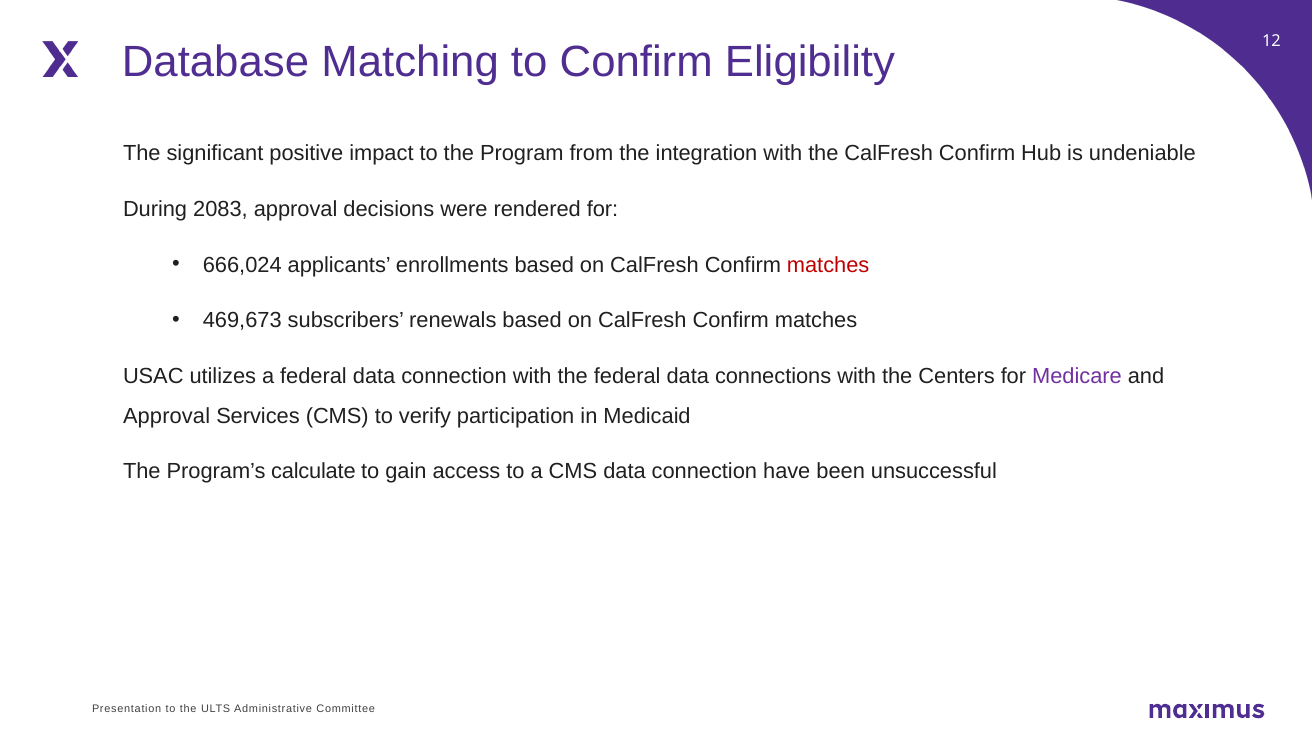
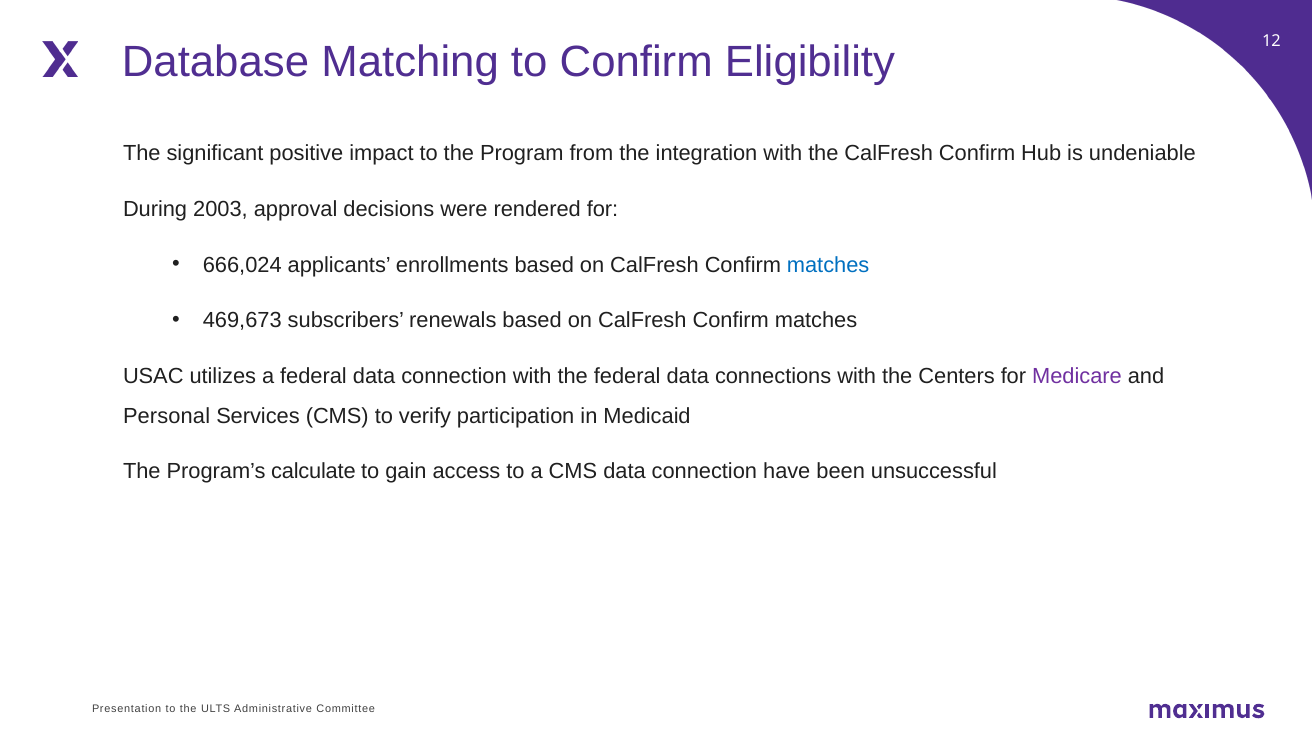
2083: 2083 -> 2003
matches at (828, 265) colour: red -> blue
Approval at (167, 416): Approval -> Personal
